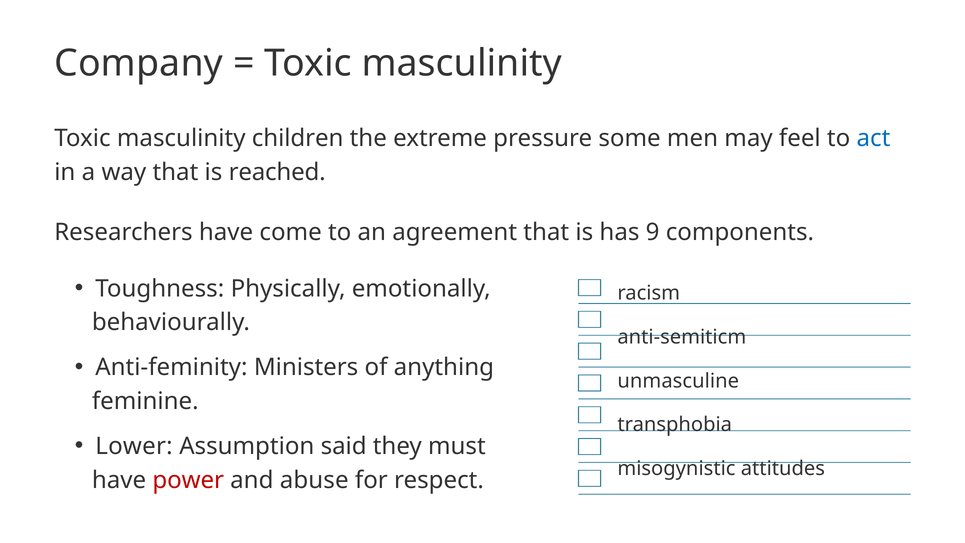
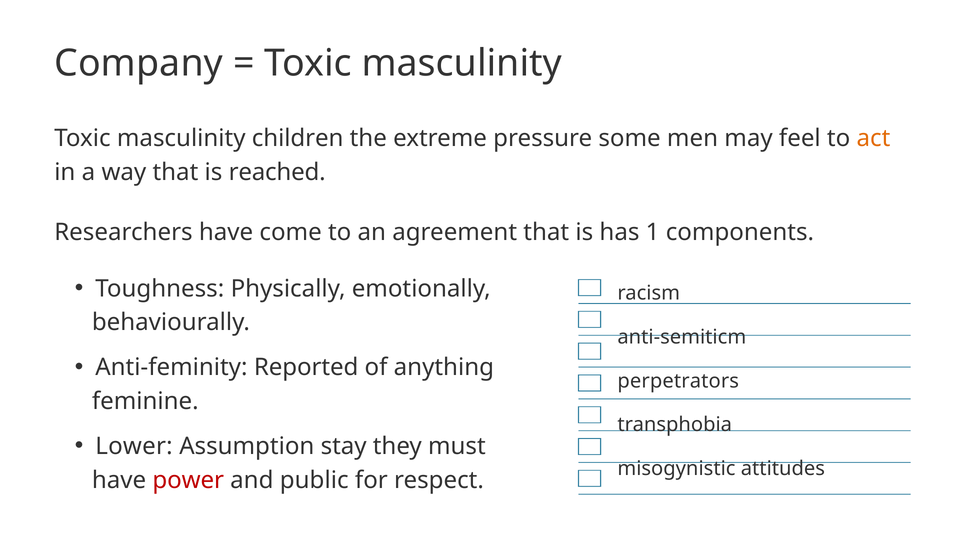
act colour: blue -> orange
9: 9 -> 1
Ministers: Ministers -> Reported
unmasculine: unmasculine -> perpetrators
said: said -> stay
abuse: abuse -> public
